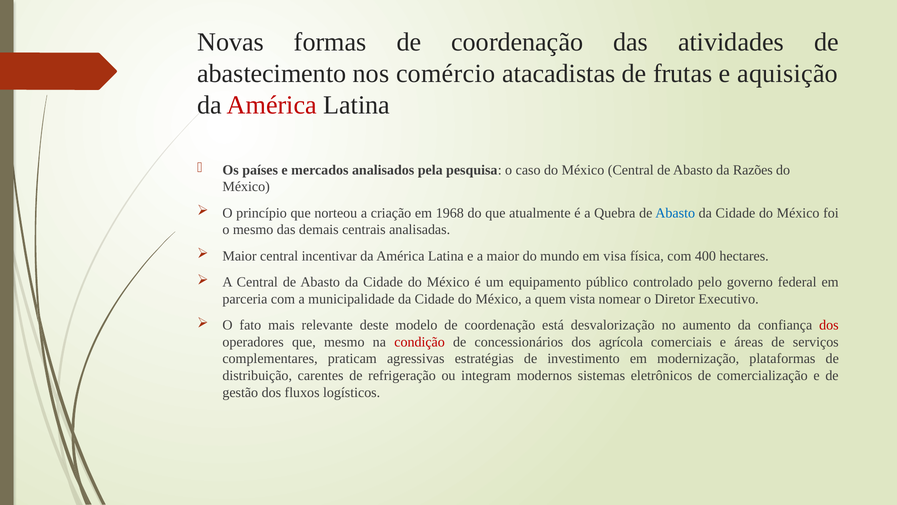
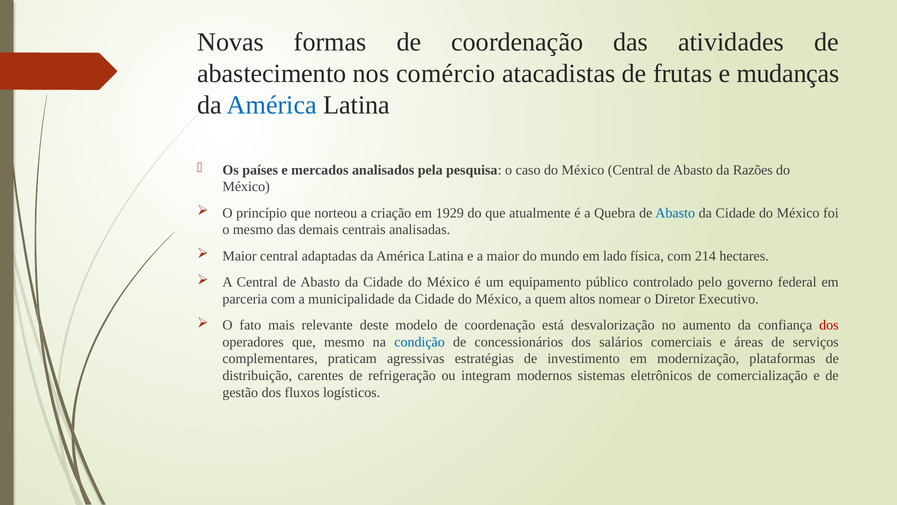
aquisição: aquisição -> mudanças
América at (272, 105) colour: red -> blue
1968: 1968 -> 1929
incentivar: incentivar -> adaptadas
visa: visa -> lado
400: 400 -> 214
vista: vista -> altos
condição colour: red -> blue
agrícola: agrícola -> salários
